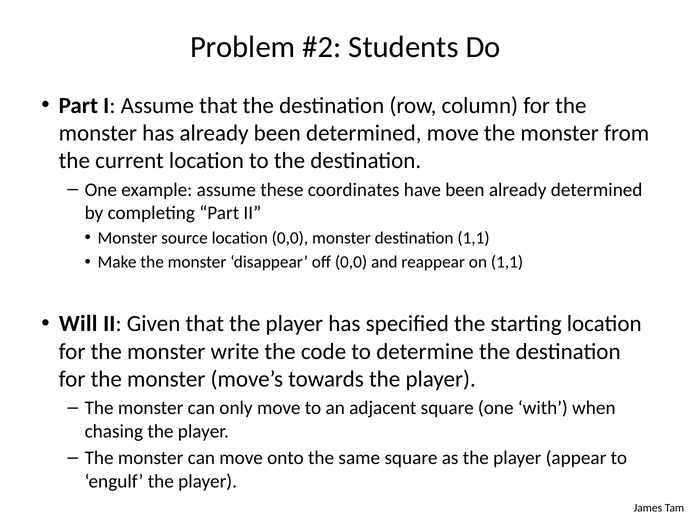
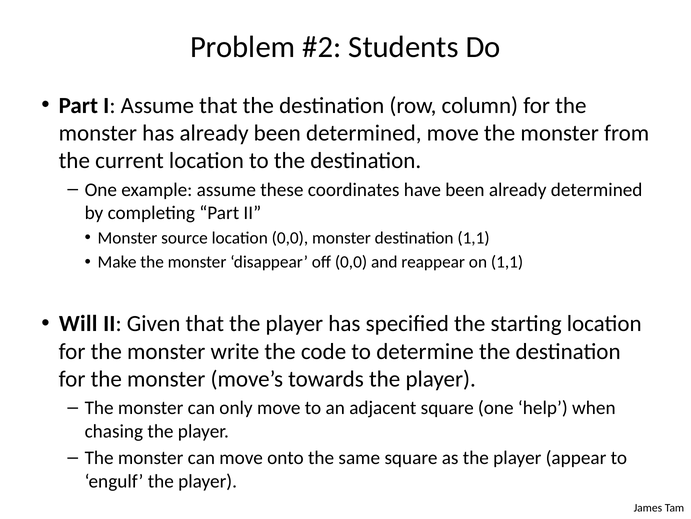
with: with -> help
